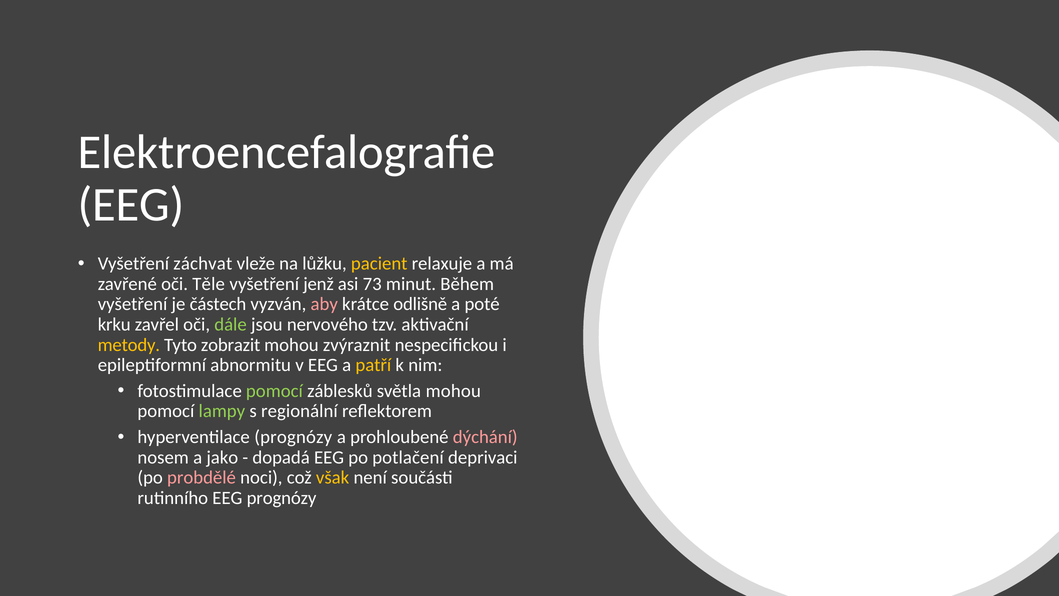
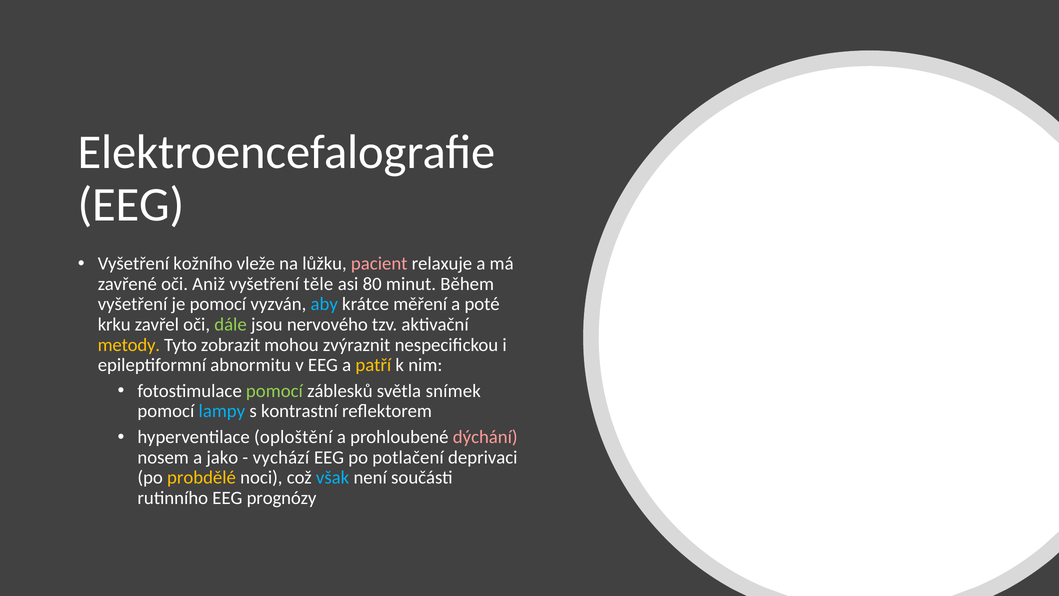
záchvat: záchvat -> kožního
pacient colour: yellow -> pink
Těle: Těle -> Aniž
jenž: jenž -> těle
73: 73 -> 80
je částech: částech -> pomocí
aby colour: pink -> light blue
odlišně: odlišně -> měření
světla mohou: mohou -> snímek
lampy colour: light green -> light blue
regionální: regionální -> kontrastní
hyperventilace prognózy: prognózy -> oploštění
dopadá: dopadá -> vychází
probdělé colour: pink -> yellow
však colour: yellow -> light blue
